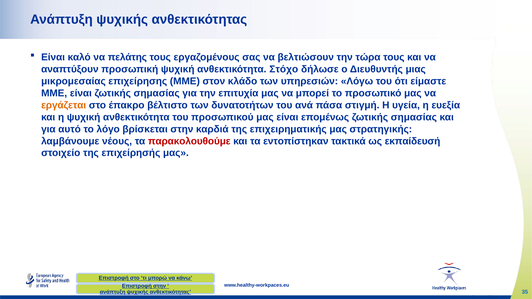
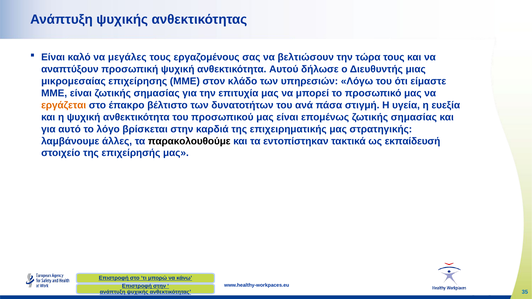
πελάτης: πελάτης -> μεγάλες
Στόχο: Στόχο -> Αυτού
νέους: νέους -> άλλες
παρακολουθούμε colour: red -> black
